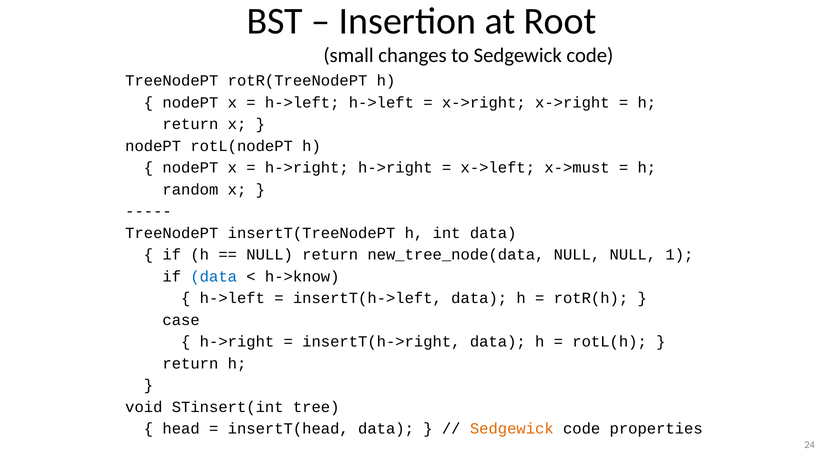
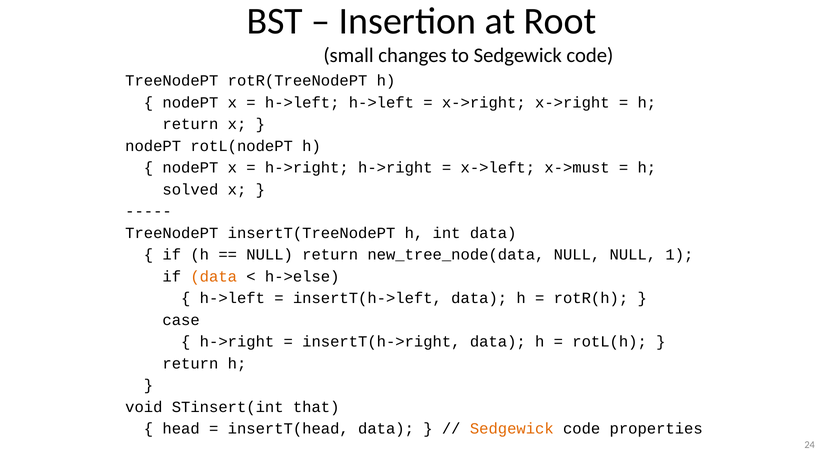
random: random -> solved
data at (214, 276) colour: blue -> orange
h->know: h->know -> h->else
tree: tree -> that
